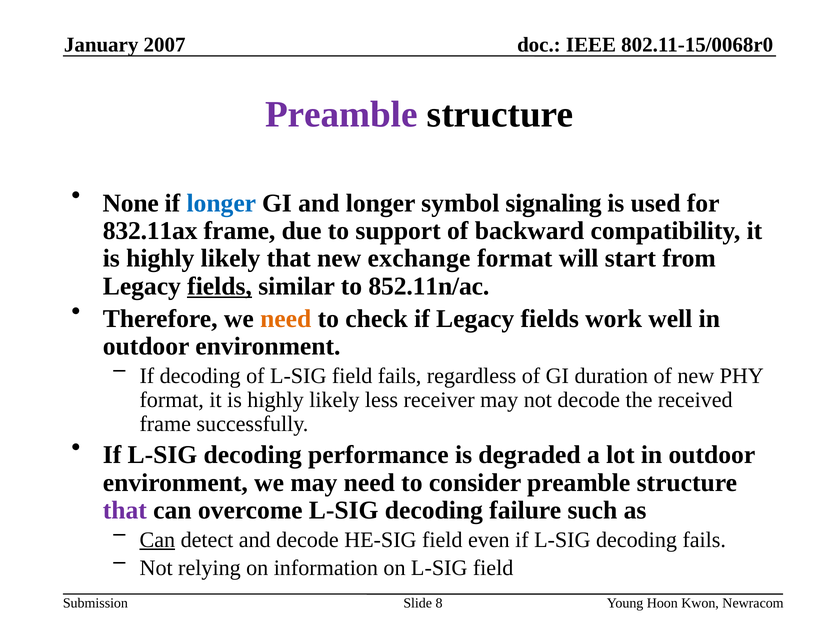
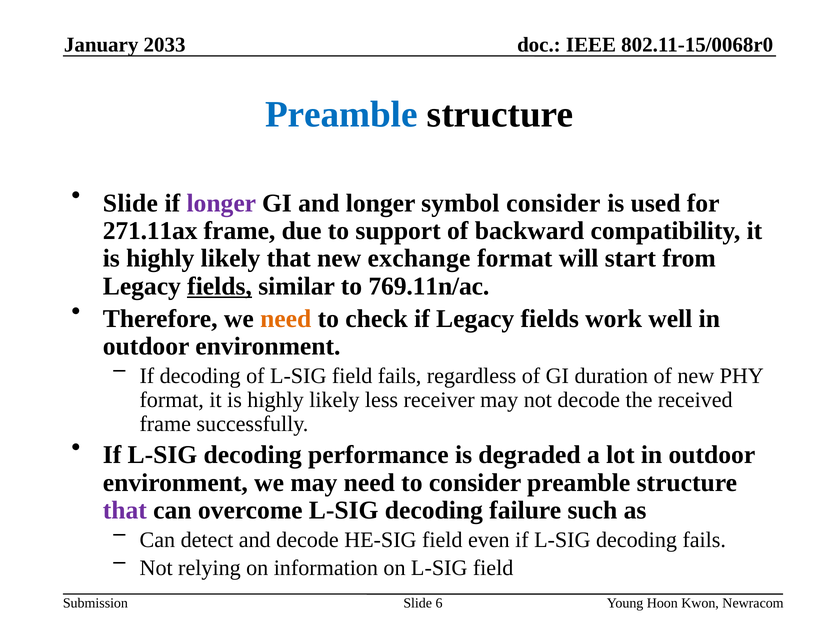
2007: 2007 -> 2033
Preamble at (341, 114) colour: purple -> blue
None at (131, 203): None -> Slide
longer at (221, 203) colour: blue -> purple
symbol signaling: signaling -> consider
832.11ax: 832.11ax -> 271.11ax
852.11n/ac: 852.11n/ac -> 769.11n/ac
Can at (157, 540) underline: present -> none
8: 8 -> 6
